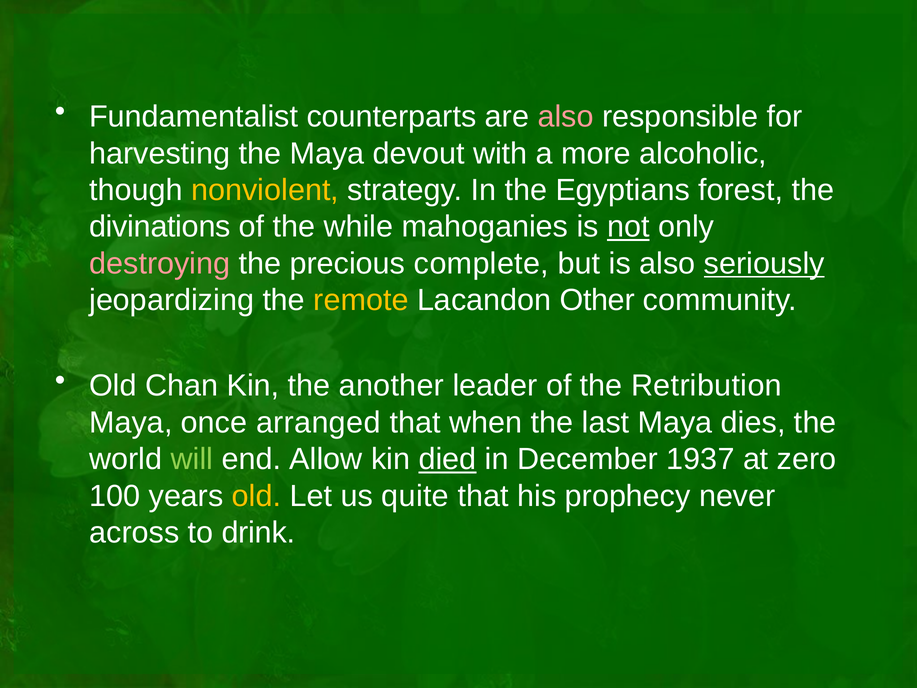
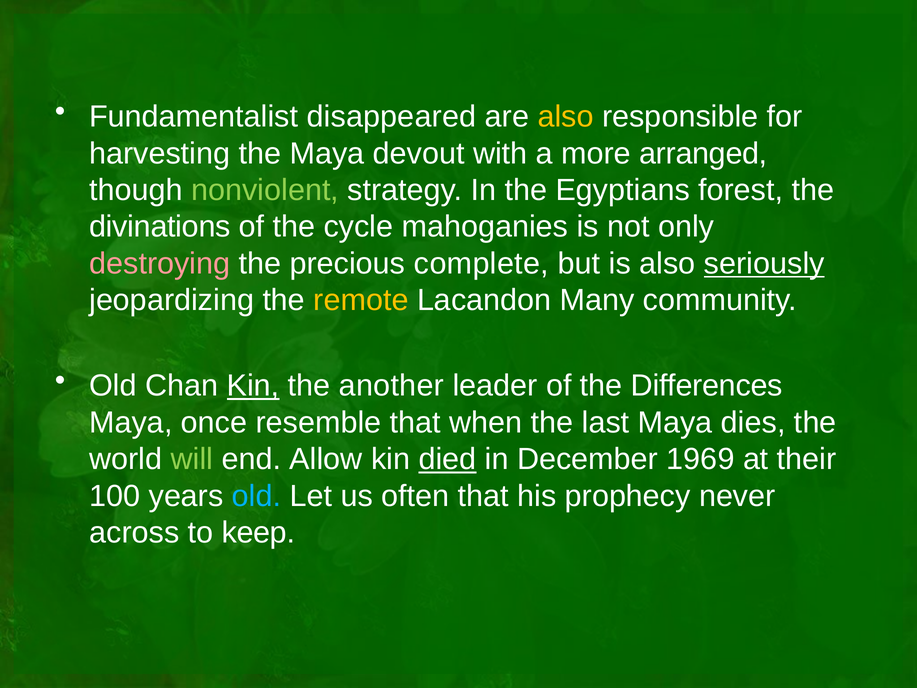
counterparts: counterparts -> disappeared
also at (566, 117) colour: pink -> yellow
alcoholic: alcoholic -> arranged
nonviolent colour: yellow -> light green
while: while -> cycle
not underline: present -> none
Other: Other -> Many
Kin at (253, 386) underline: none -> present
Retribution: Retribution -> Differences
arranged: arranged -> resemble
1937: 1937 -> 1969
zero: zero -> their
old at (256, 496) colour: yellow -> light blue
quite: quite -> often
drink: drink -> keep
